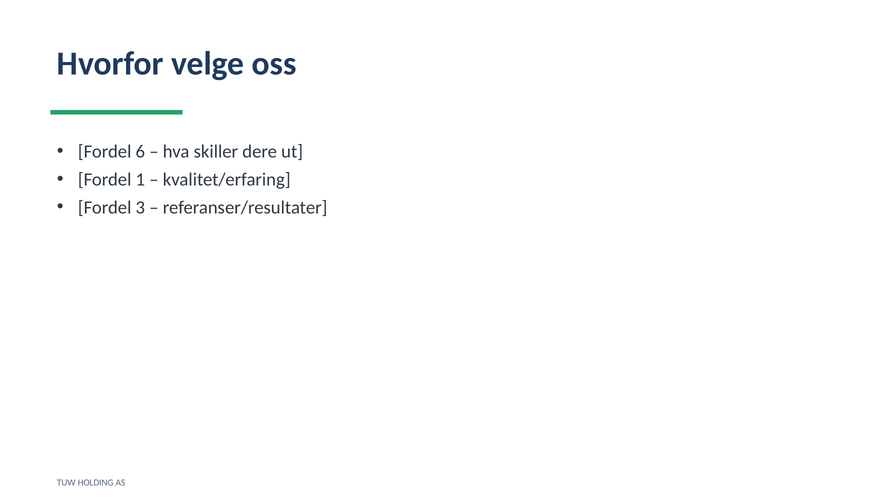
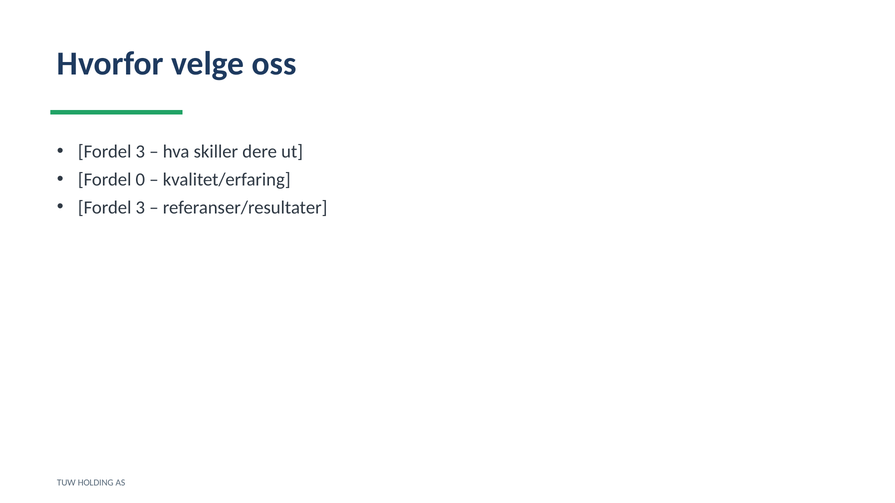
6 at (140, 152): 6 -> 3
1: 1 -> 0
